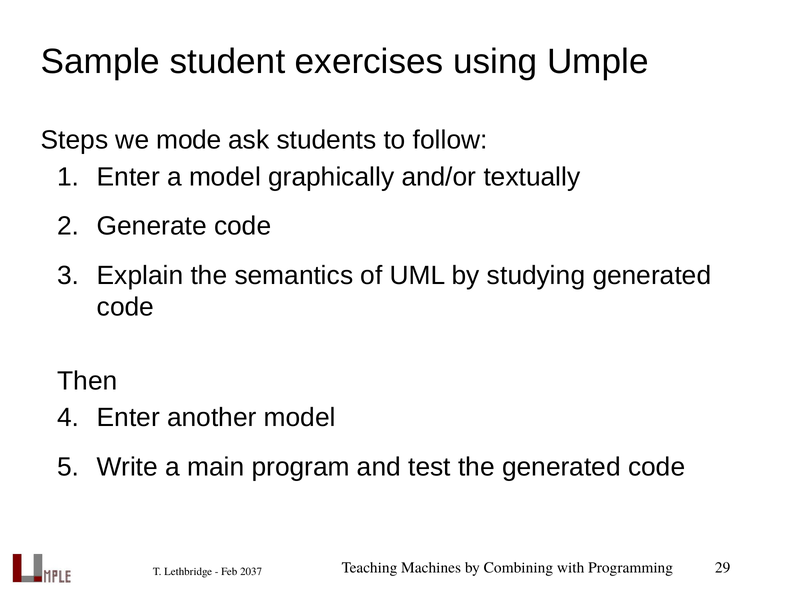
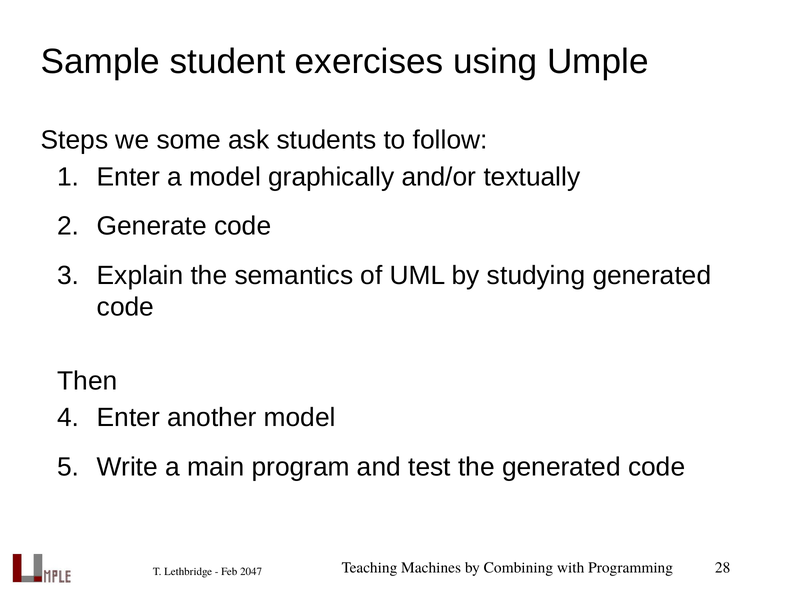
mode: mode -> some
2037: 2037 -> 2047
29: 29 -> 28
